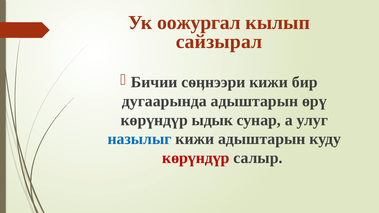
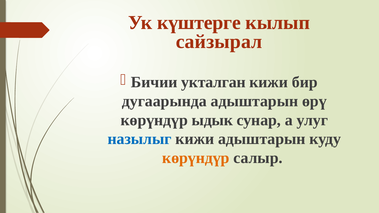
оожургал: оожургал -> күштерге
сѳӊнээри: сѳӊнээри -> укталган
көрүндүр at (196, 158) colour: red -> orange
